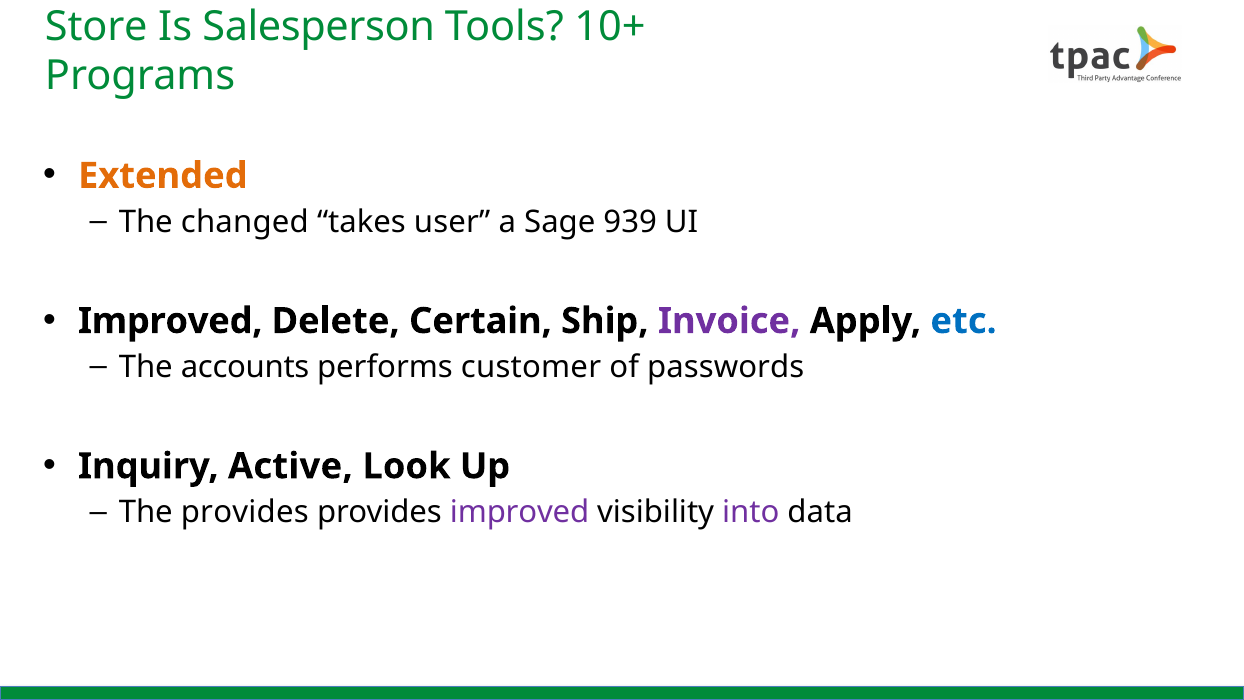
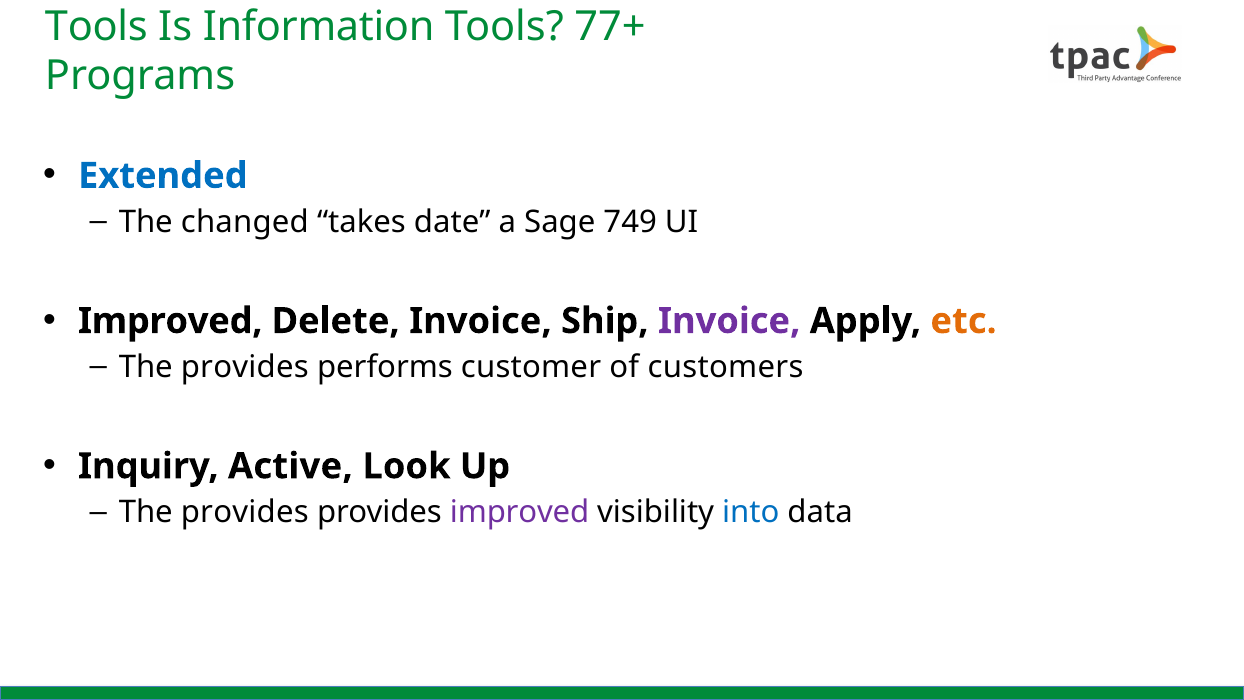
Store at (96, 26): Store -> Tools
Salesperson: Salesperson -> Information
10+: 10+ -> 77+
Extended colour: orange -> blue
user: user -> date
939: 939 -> 749
Delete Certain: Certain -> Invoice
etc colour: blue -> orange
accounts at (245, 367): accounts -> provides
passwords: passwords -> customers
into colour: purple -> blue
